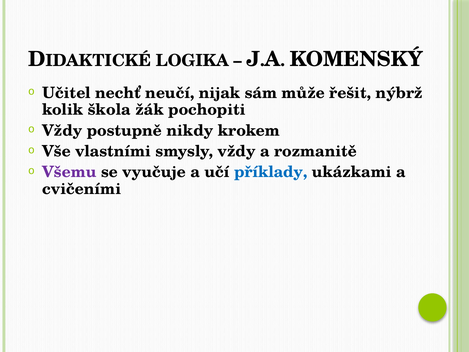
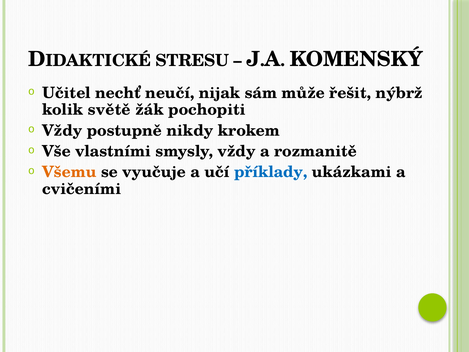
LOGIKA: LOGIKA -> STRESU
škola: škola -> světě
Všemu colour: purple -> orange
